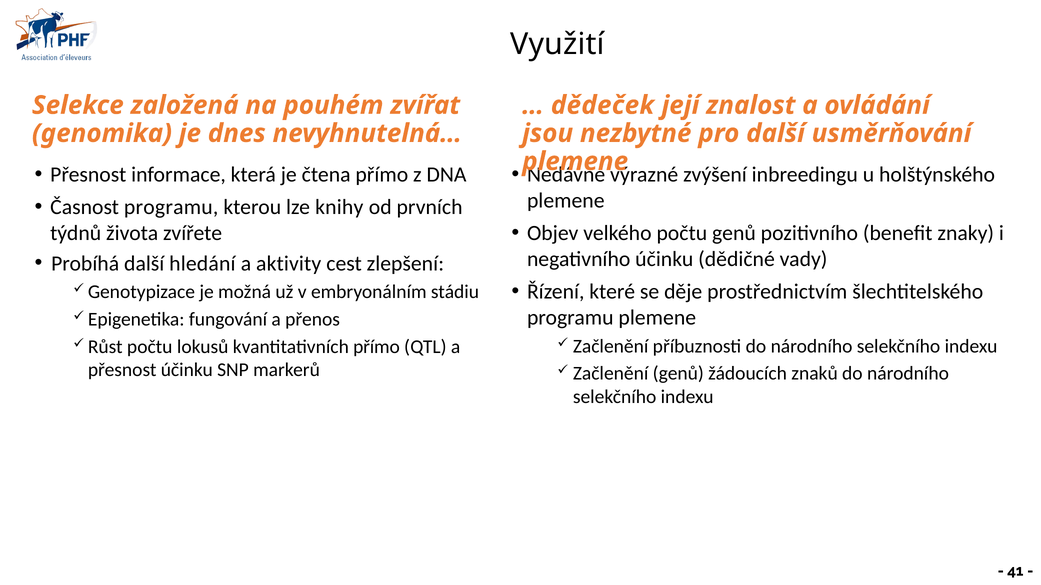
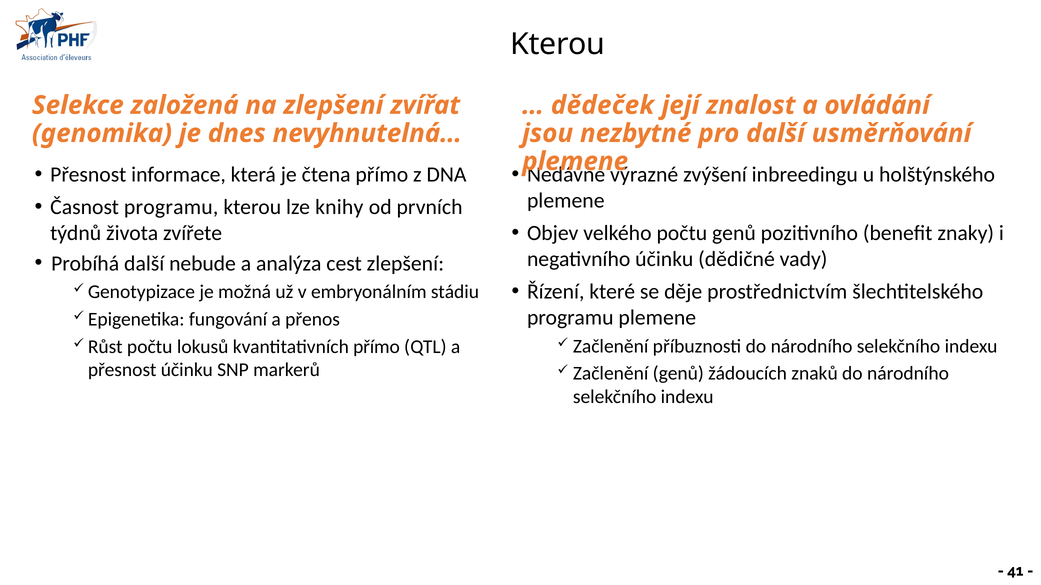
Využití at (557, 44): Využití -> Kterou
na pouhém: pouhém -> zlepšení
hledání: hledání -> nebude
aktivity: aktivity -> analýza
